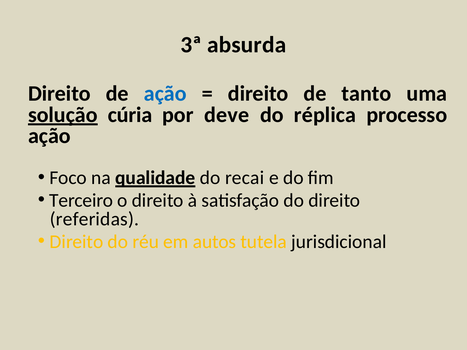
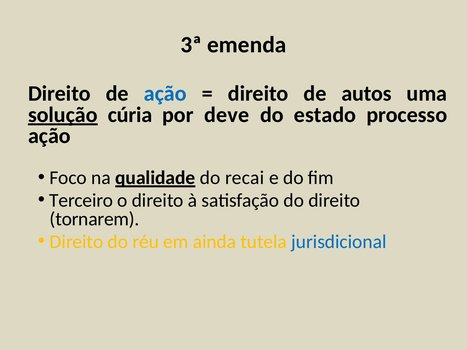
absurda: absurda -> emenda
tanto: tanto -> autos
réplica: réplica -> estado
referidas: referidas -> tornarem
autos: autos -> ainda
jurisdicional colour: black -> blue
